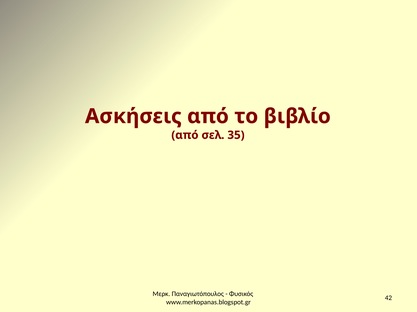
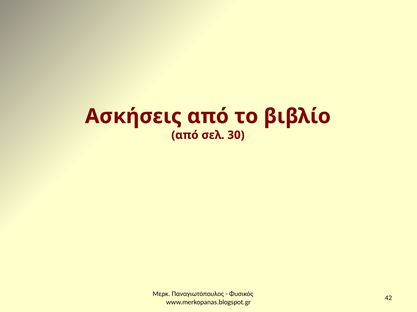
35: 35 -> 30
